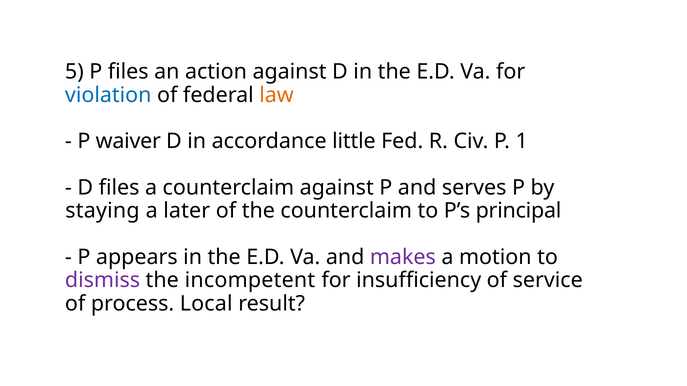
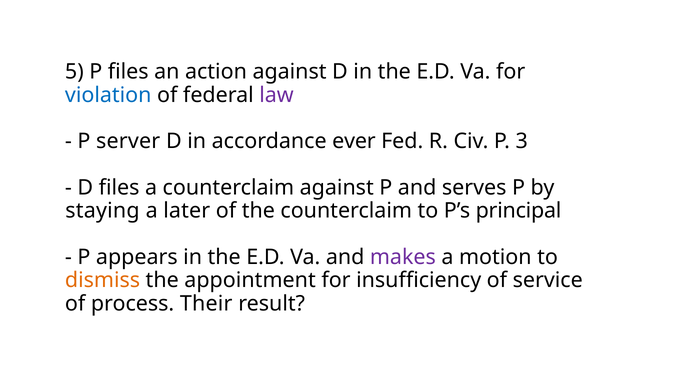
law colour: orange -> purple
waiver: waiver -> server
little: little -> ever
1: 1 -> 3
dismiss colour: purple -> orange
incompetent: incompetent -> appointment
Local: Local -> Their
